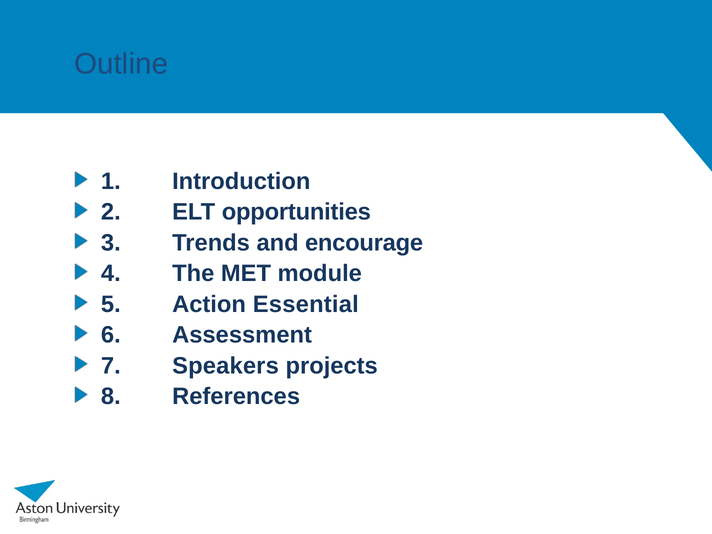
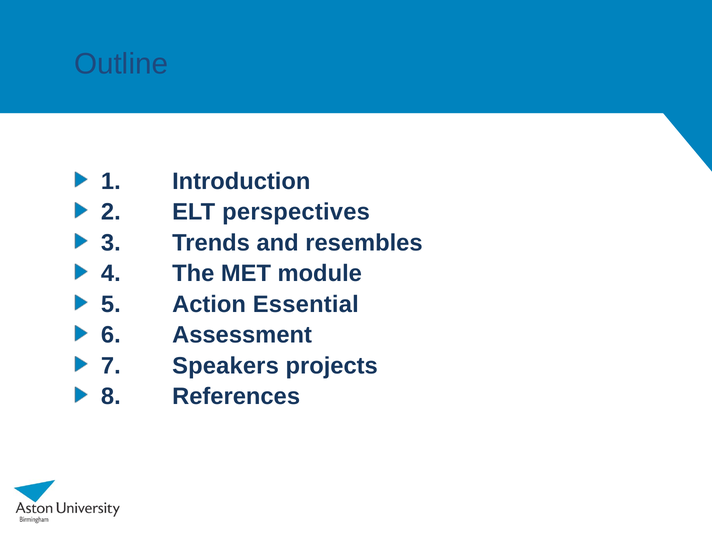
opportunities: opportunities -> perspectives
encourage: encourage -> resembles
